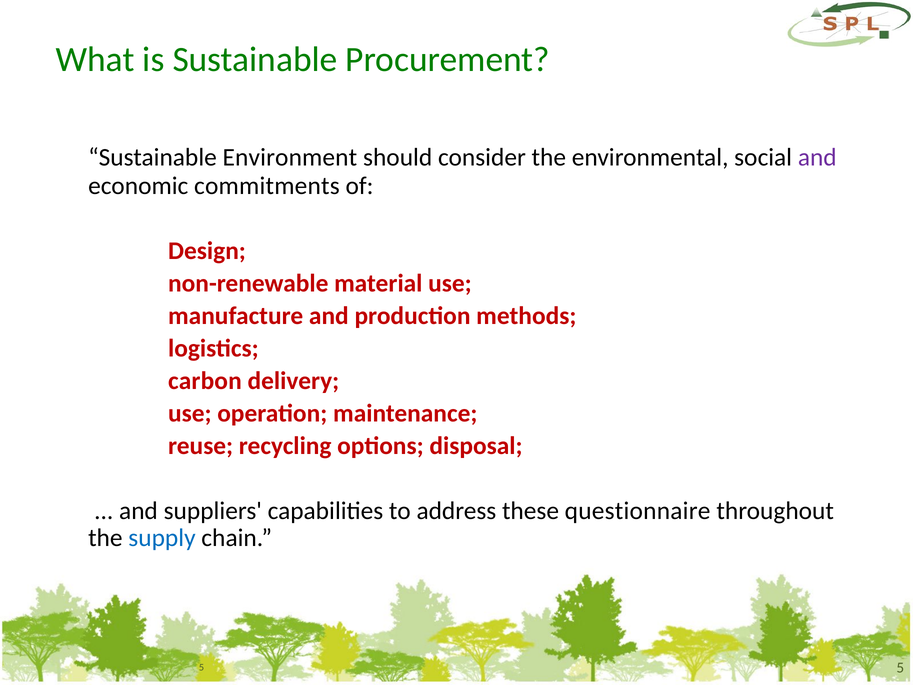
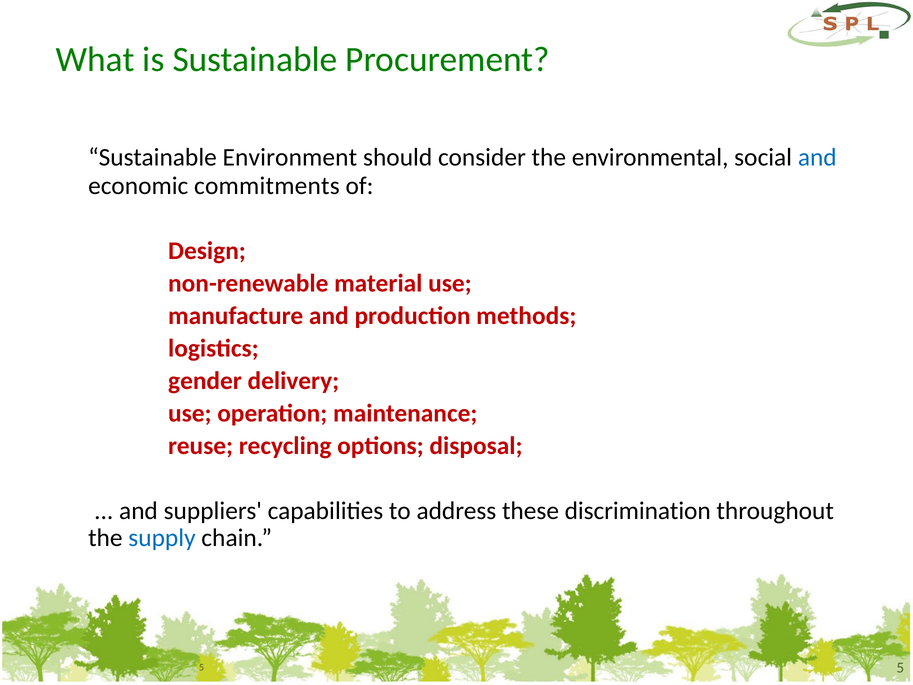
and at (817, 157) colour: purple -> blue
carbon: carbon -> gender
questionnaire: questionnaire -> discrimination
